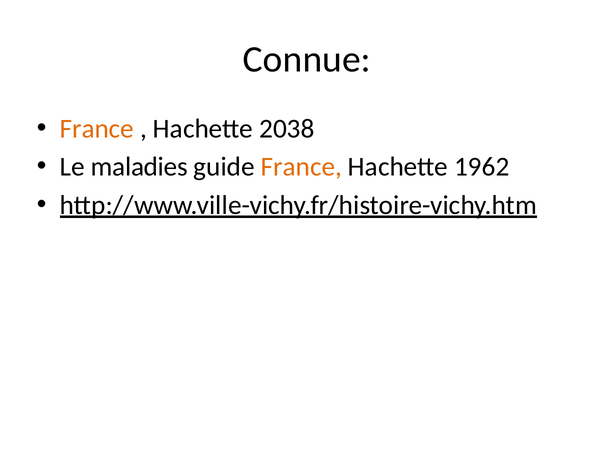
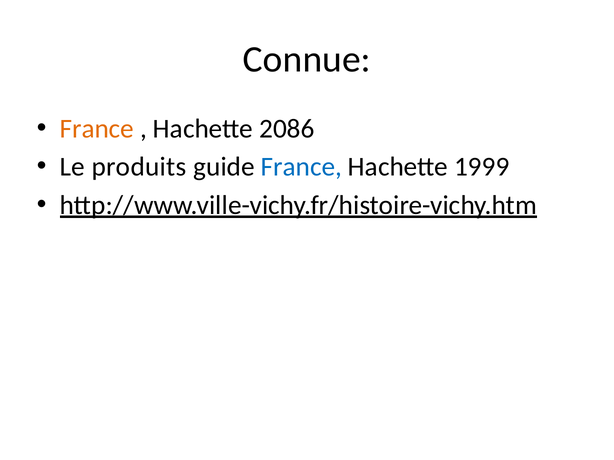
2038: 2038 -> 2086
maladies: maladies -> produits
France at (301, 167) colour: orange -> blue
1962: 1962 -> 1999
